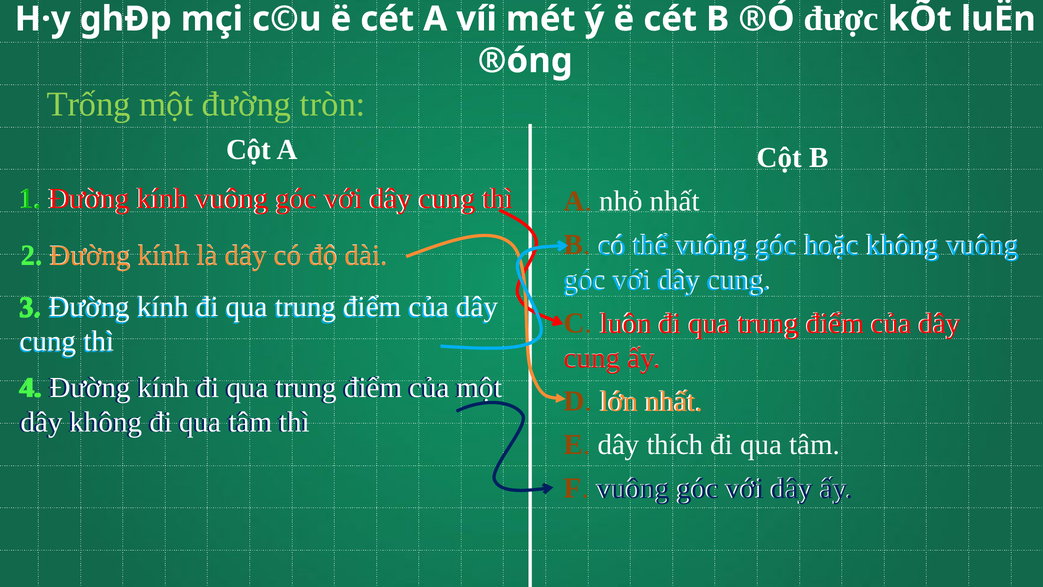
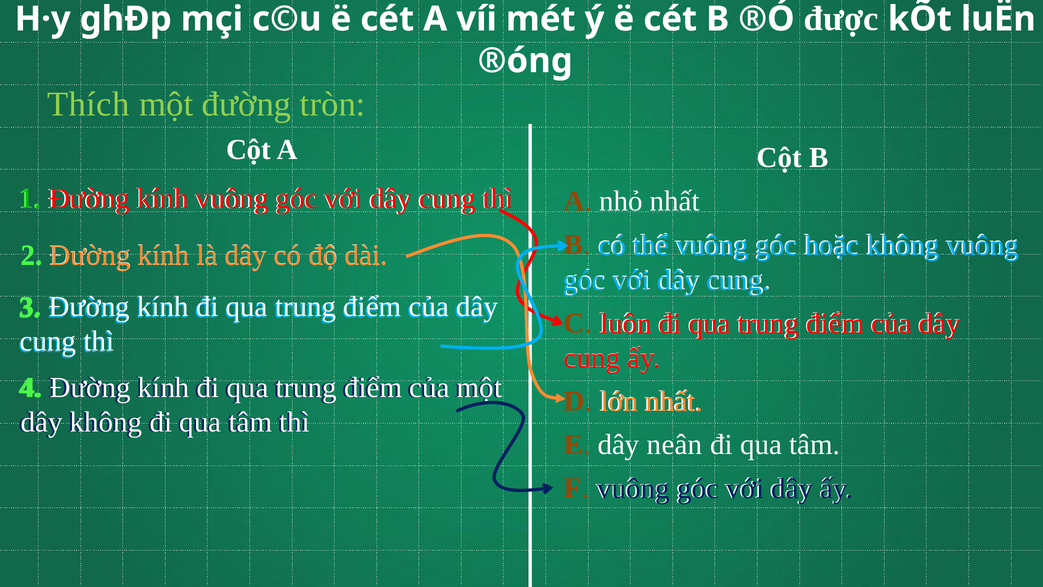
Trống: Trống -> Thích
thích: thích -> neân
